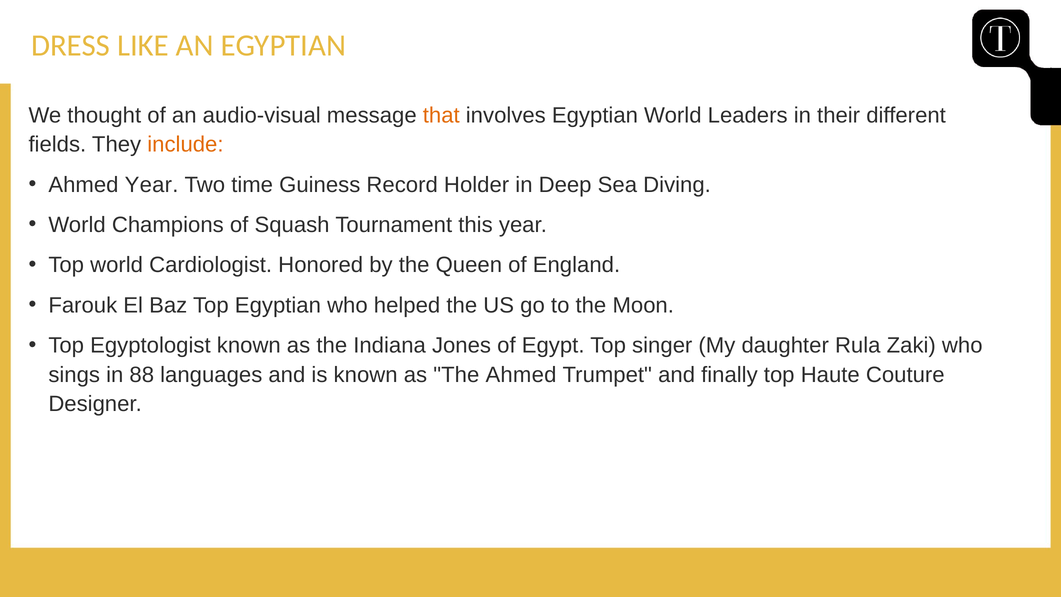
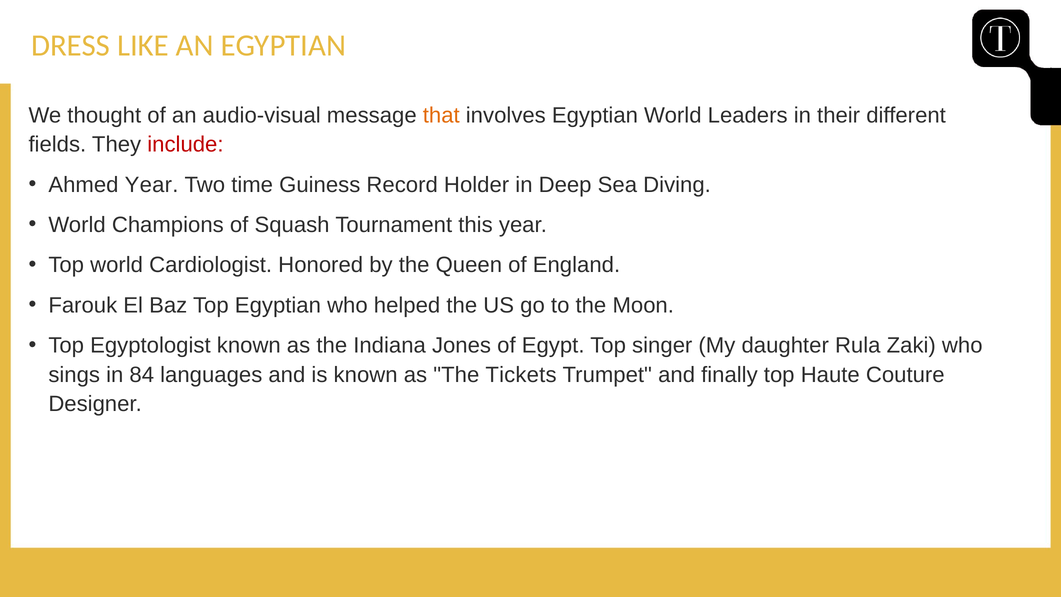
include colour: orange -> red
88: 88 -> 84
The Ahmed: Ahmed -> Tickets
